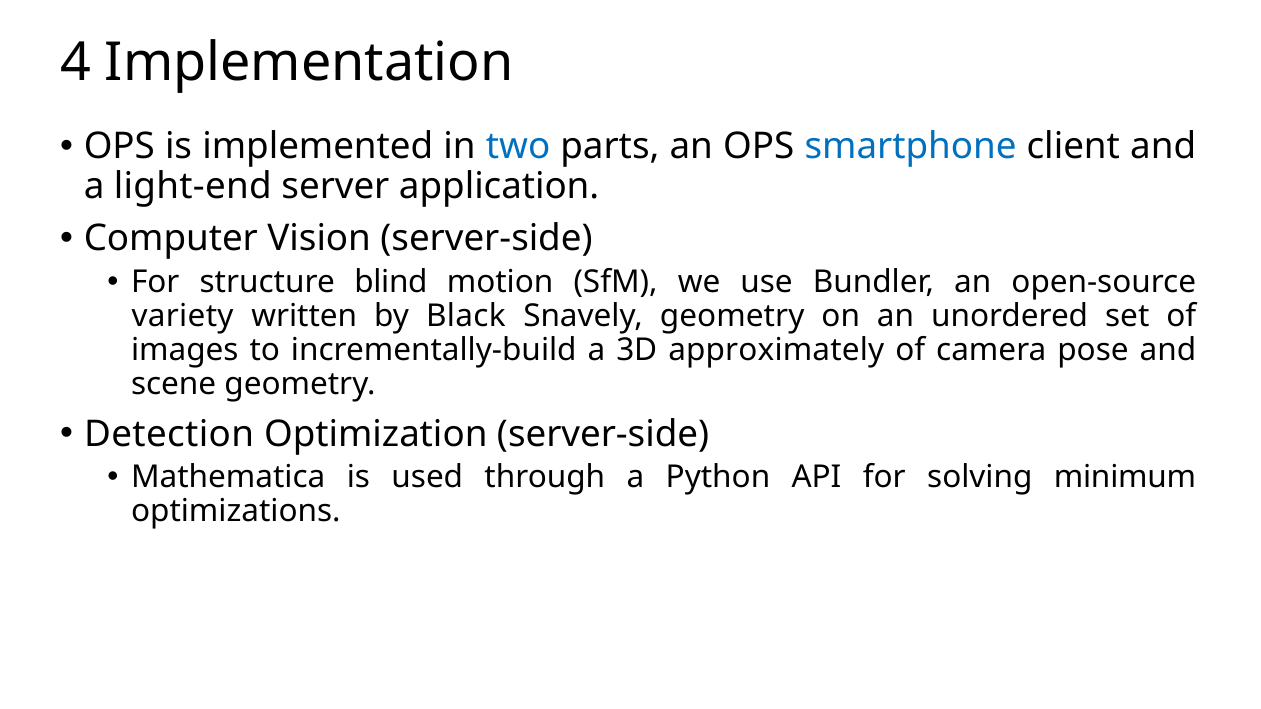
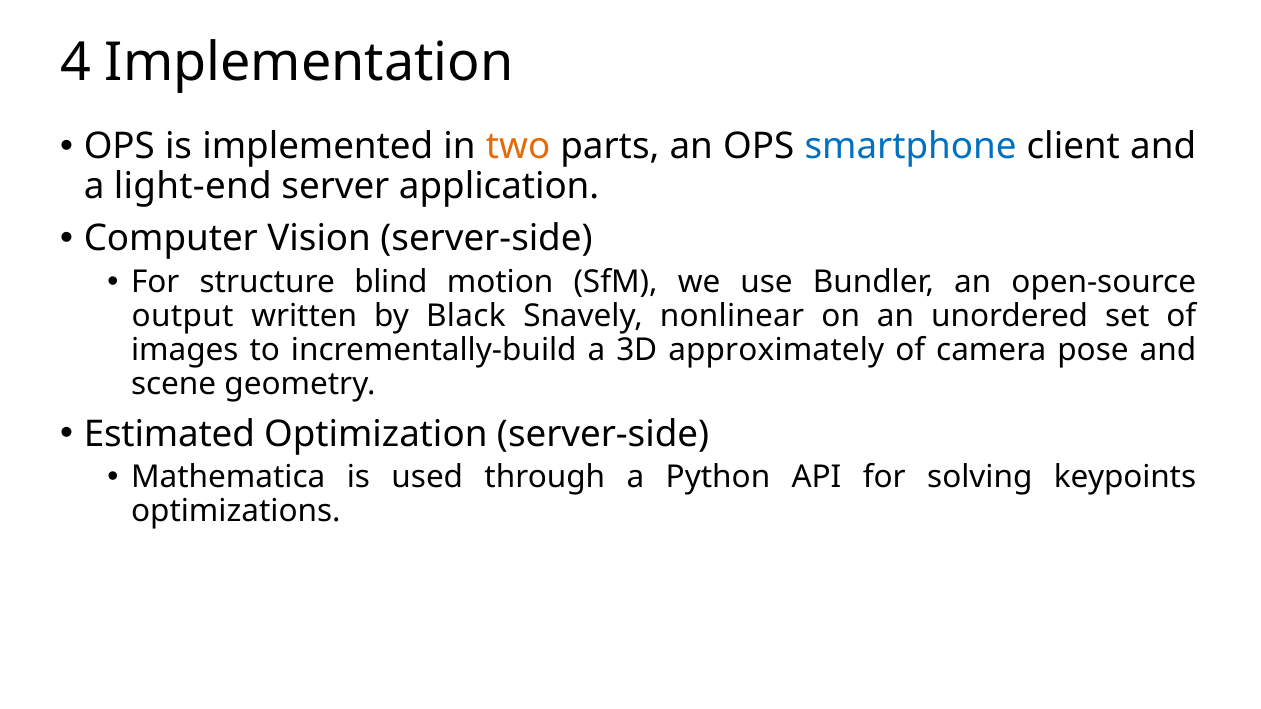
two colour: blue -> orange
variety: variety -> output
Snavely geometry: geometry -> nonlinear
Detection: Detection -> Estimated
minimum: minimum -> keypoints
